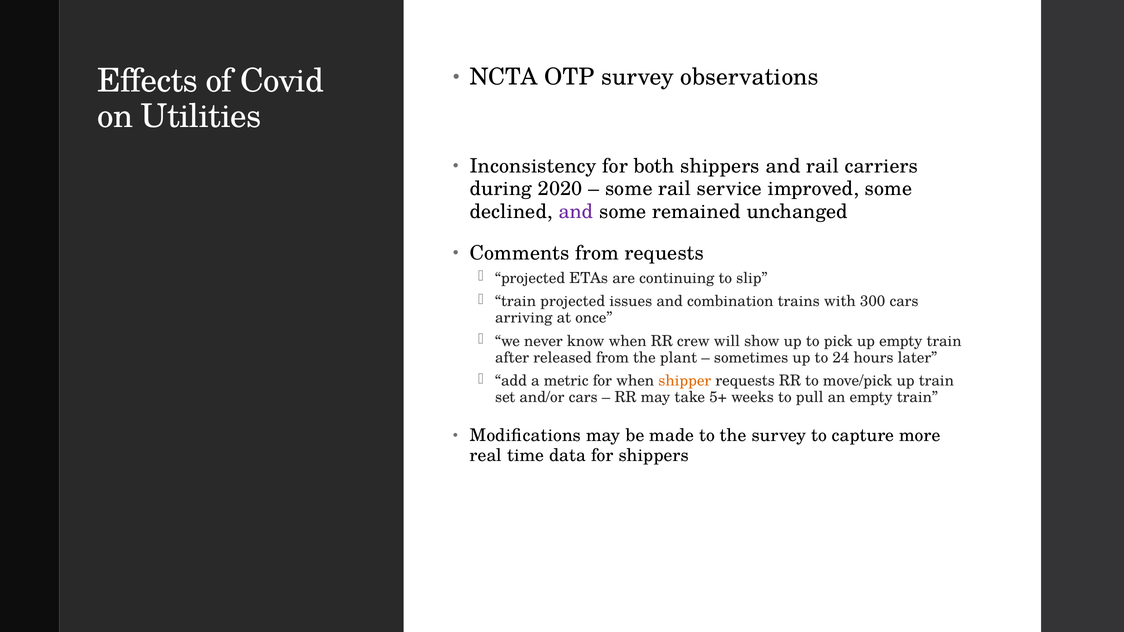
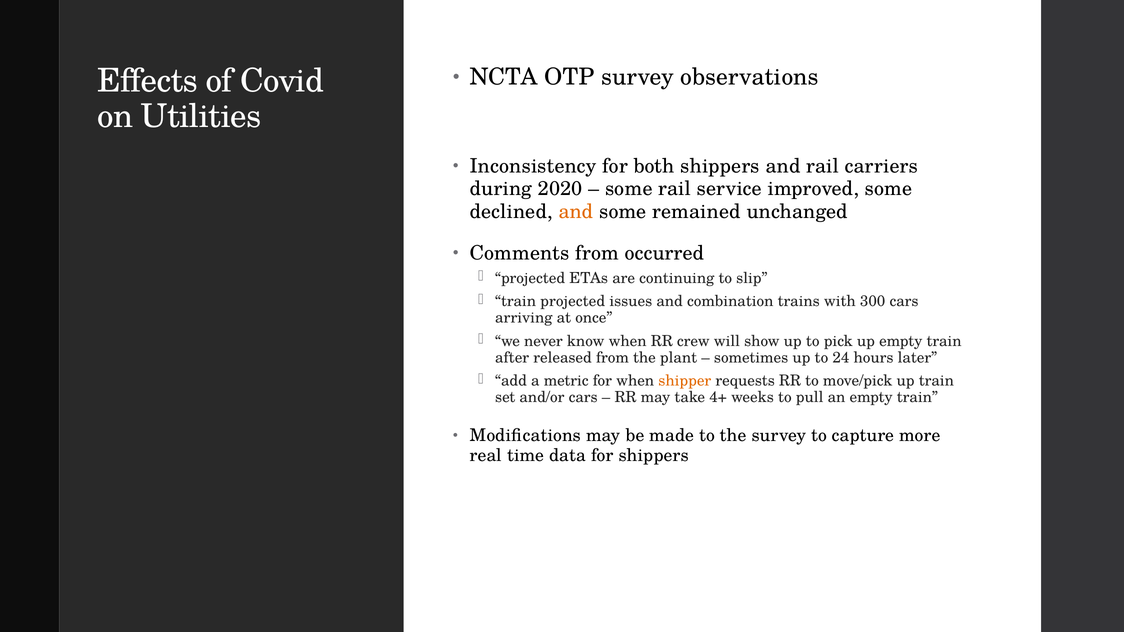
and at (576, 212) colour: purple -> orange
from requests: requests -> occurred
5+: 5+ -> 4+
